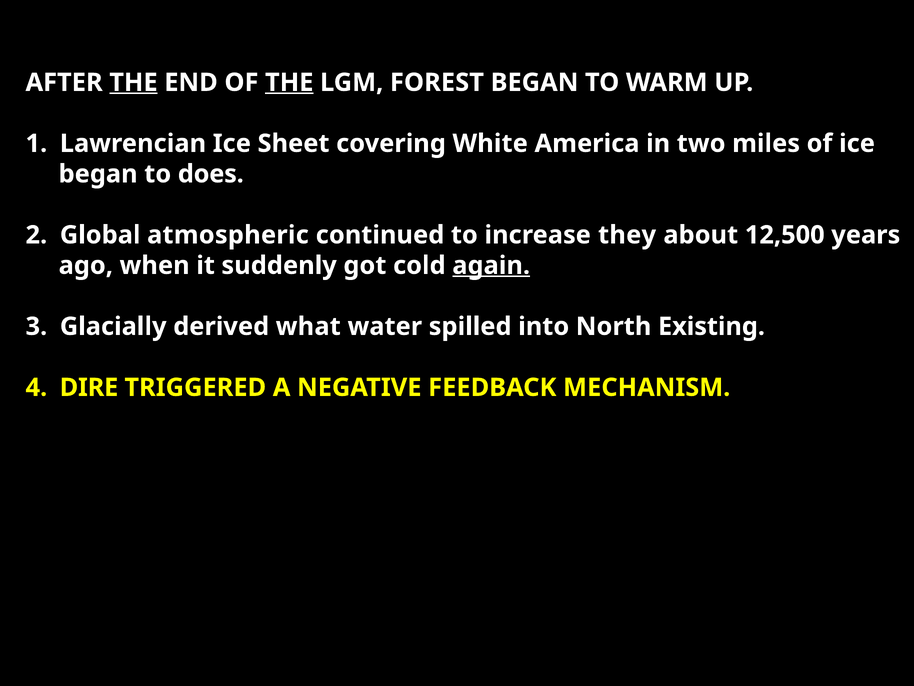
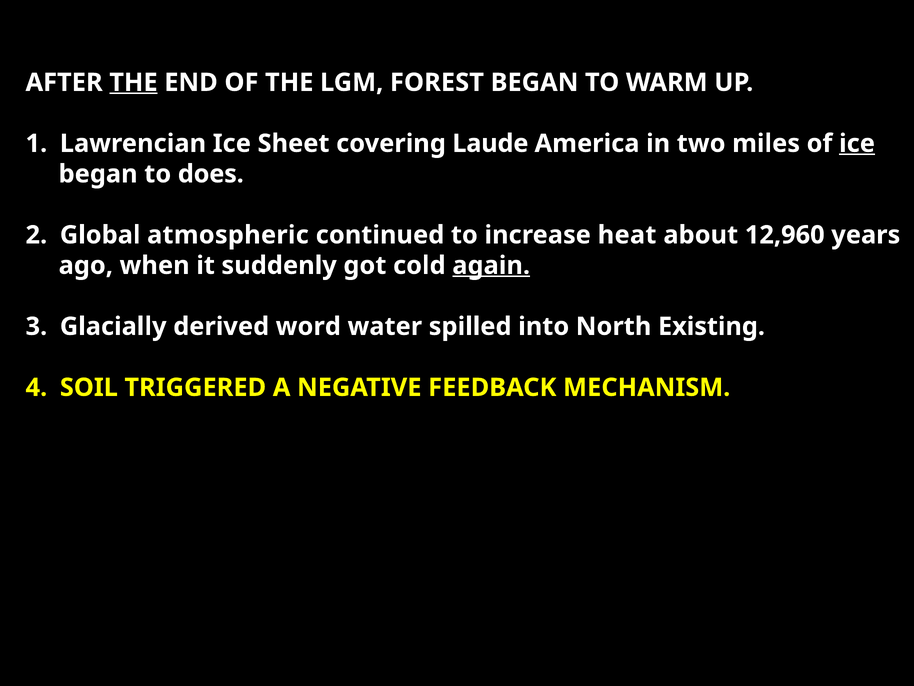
THE at (289, 82) underline: present -> none
White: White -> Laude
ice at (857, 143) underline: none -> present
they: they -> heat
12,500: 12,500 -> 12,960
what: what -> word
DIRE: DIRE -> SOIL
